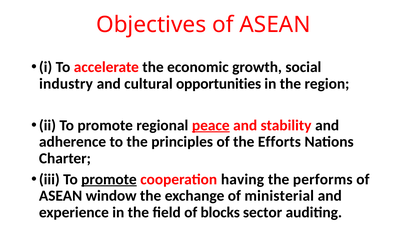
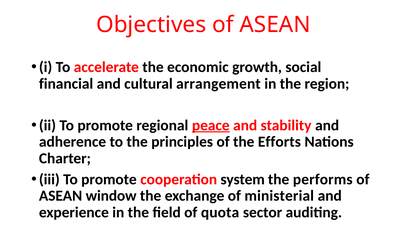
industry: industry -> financial
opportunities: opportunities -> arrangement
promote at (109, 180) underline: present -> none
having: having -> system
blocks: blocks -> quota
